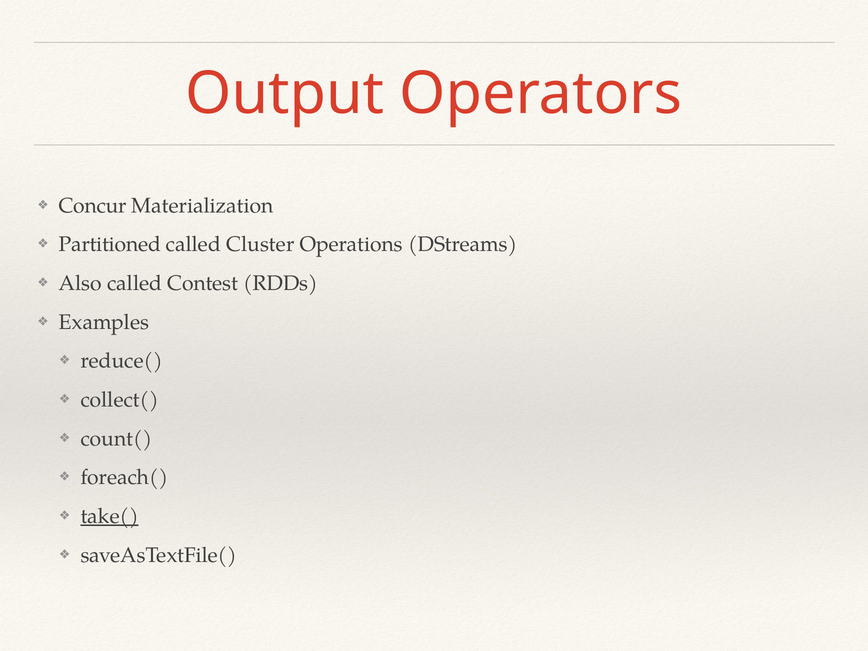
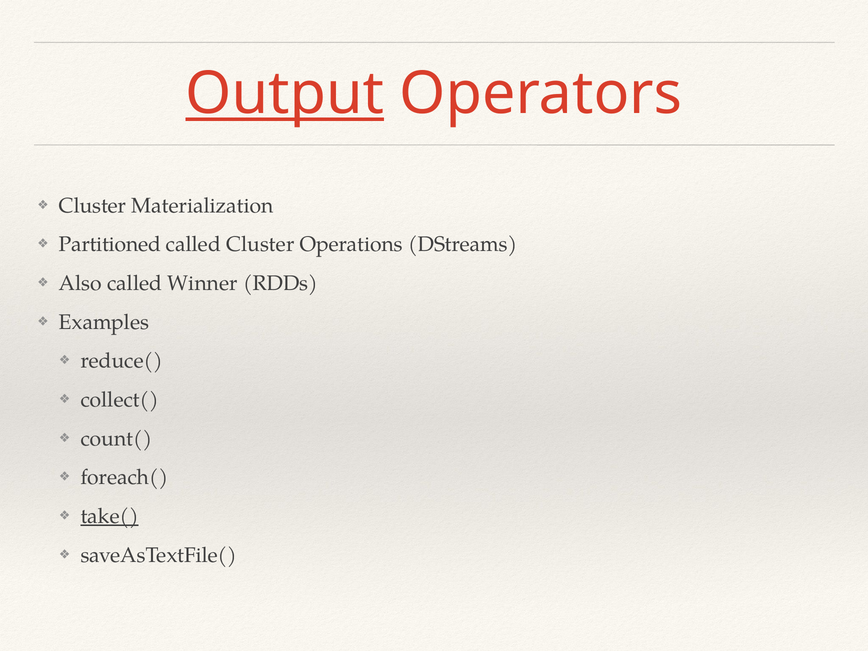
Output underline: none -> present
Concur at (93, 206): Concur -> Cluster
Contest: Contest -> Winner
